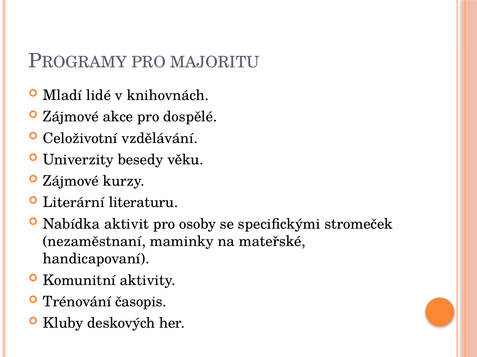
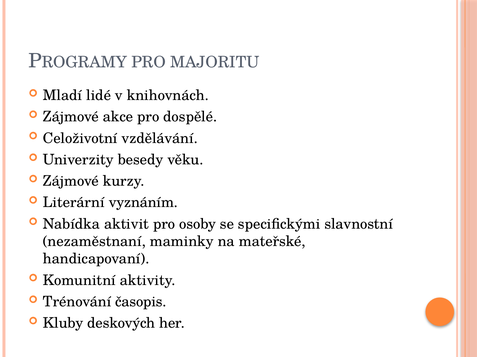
literaturu: literaturu -> vyznáním
stromeček: stromeček -> slavnostní
